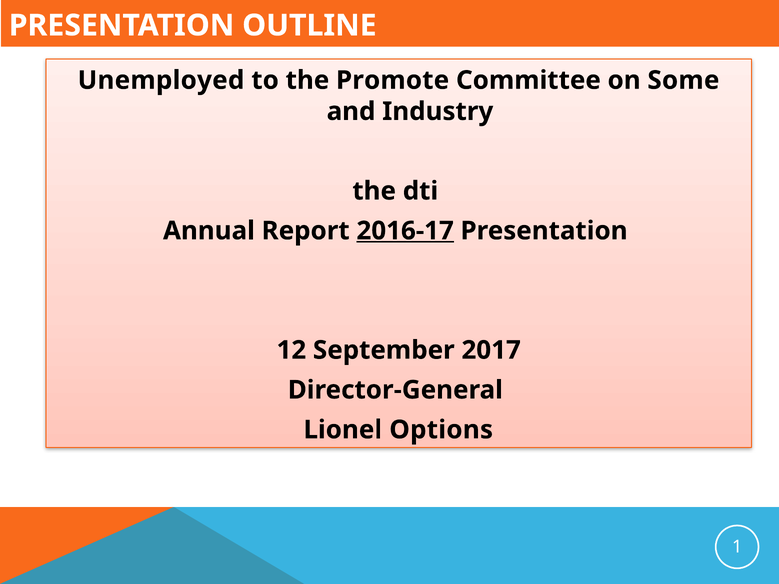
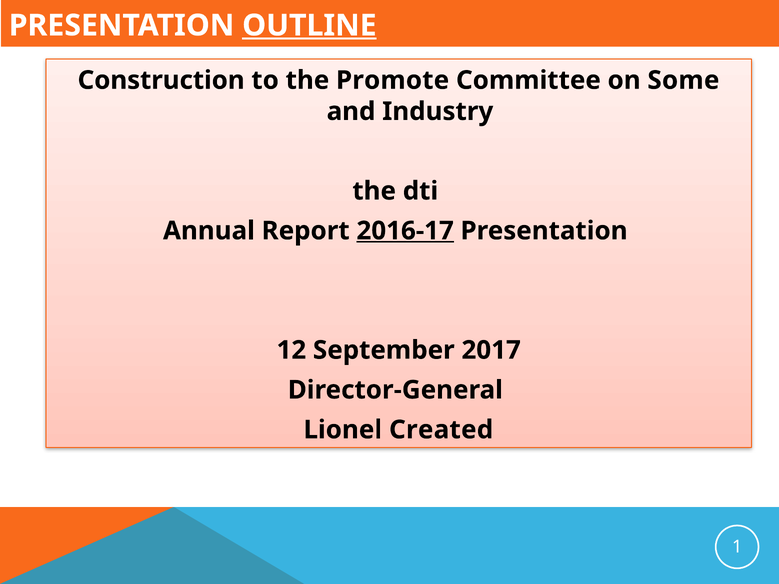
OUTLINE underline: none -> present
Unemployed: Unemployed -> Construction
Options: Options -> Created
